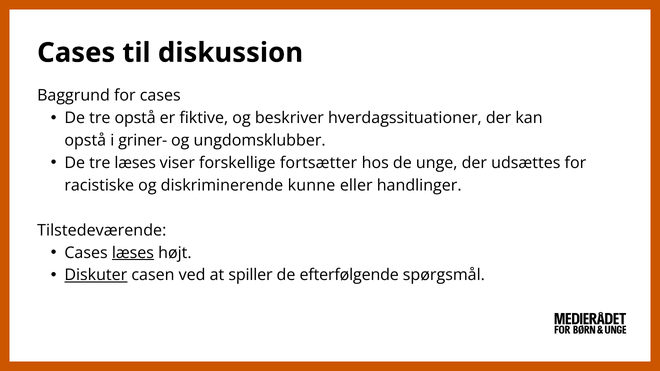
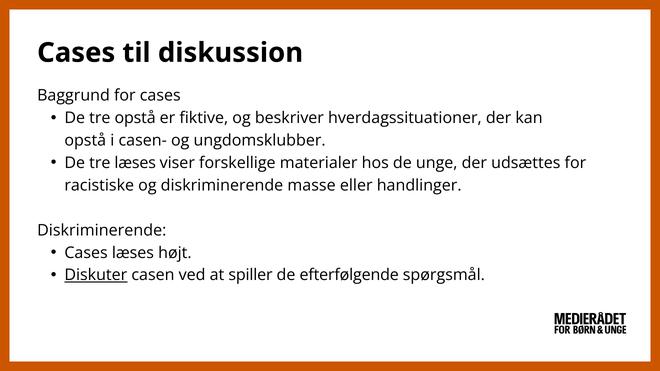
griner-: griner- -> casen-
fortsætter: fortsætter -> materialer
kunne: kunne -> masse
Tilstedeværende at (102, 230): Tilstedeværende -> Diskriminerende
læses at (133, 253) underline: present -> none
